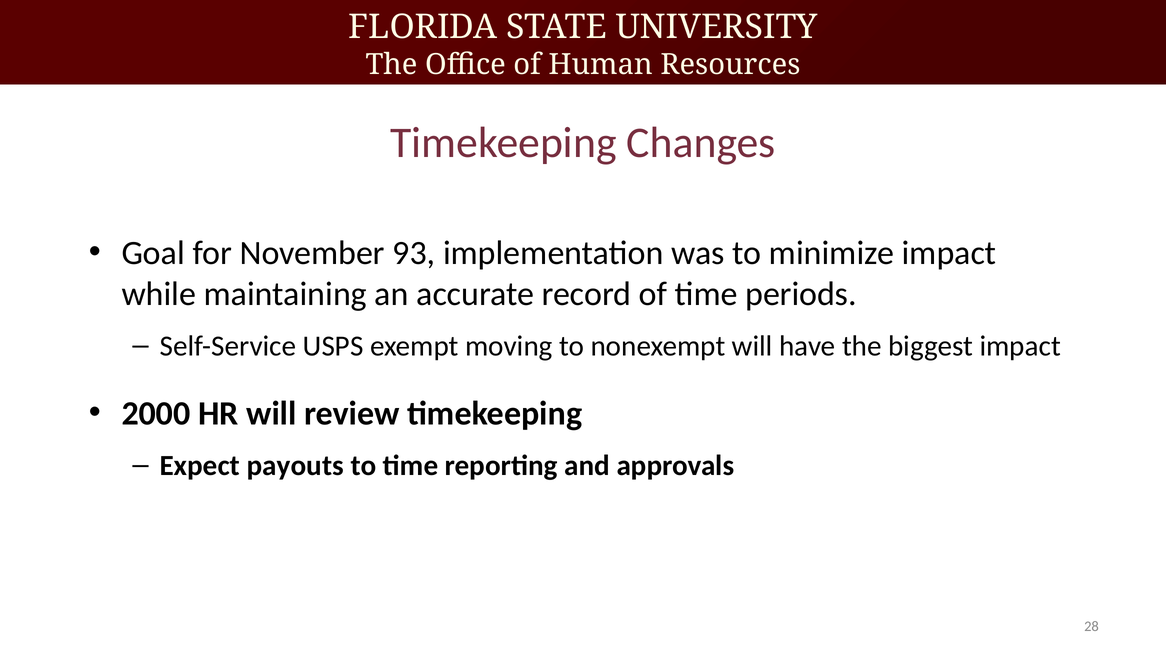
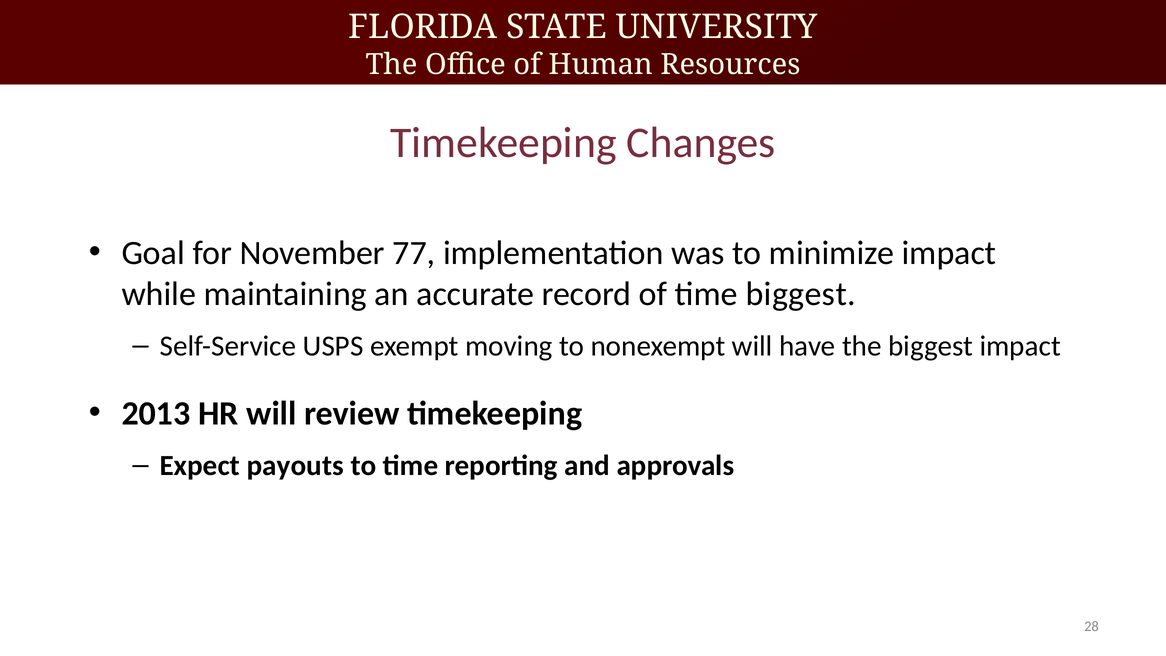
93: 93 -> 77
time periods: periods -> biggest
2000: 2000 -> 2013
